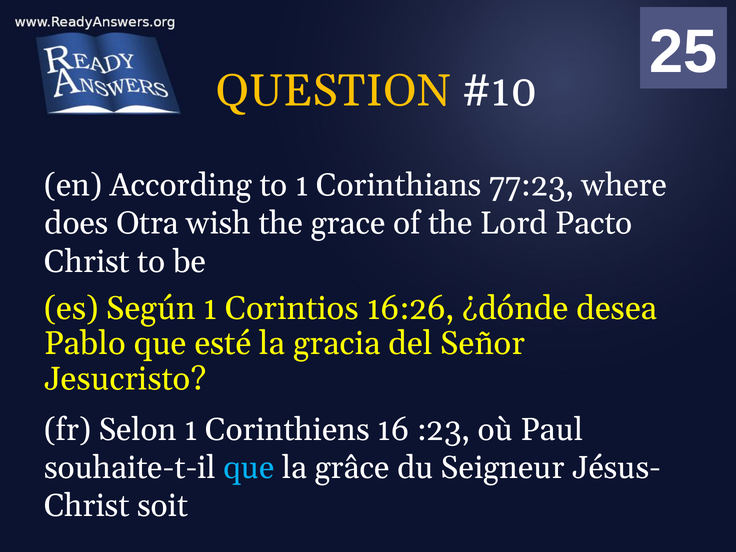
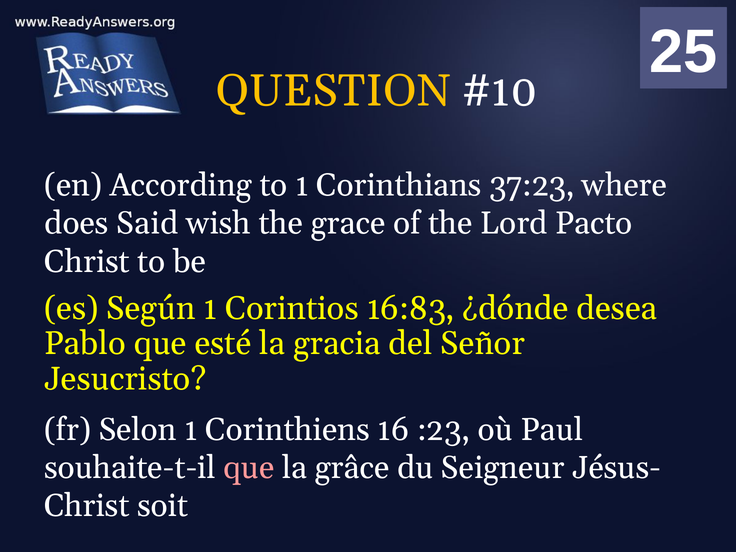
77:23: 77:23 -> 37:23
Otra: Otra -> Said
16:26: 16:26 -> 16:83
que at (249, 468) colour: light blue -> pink
